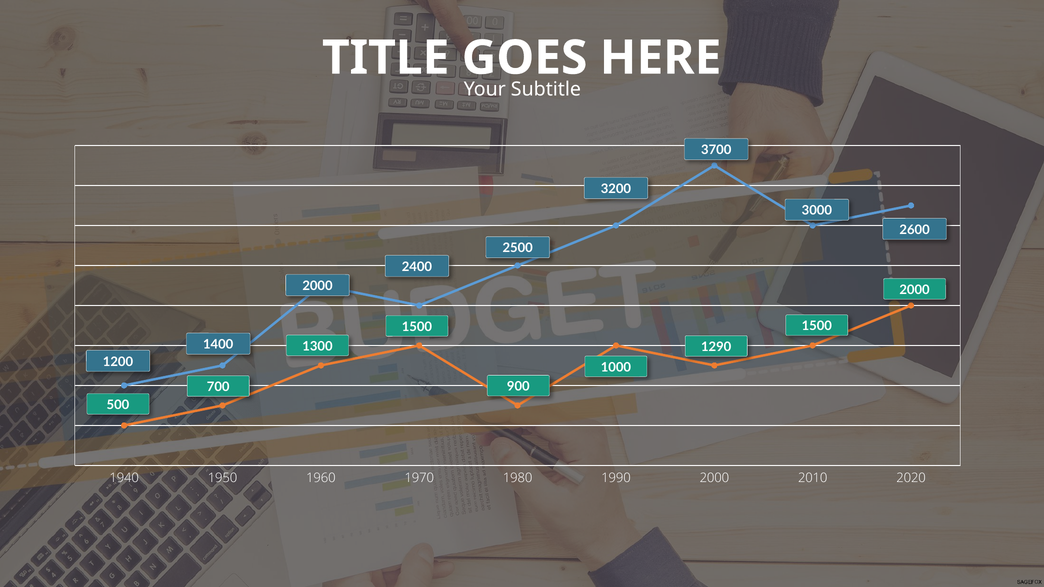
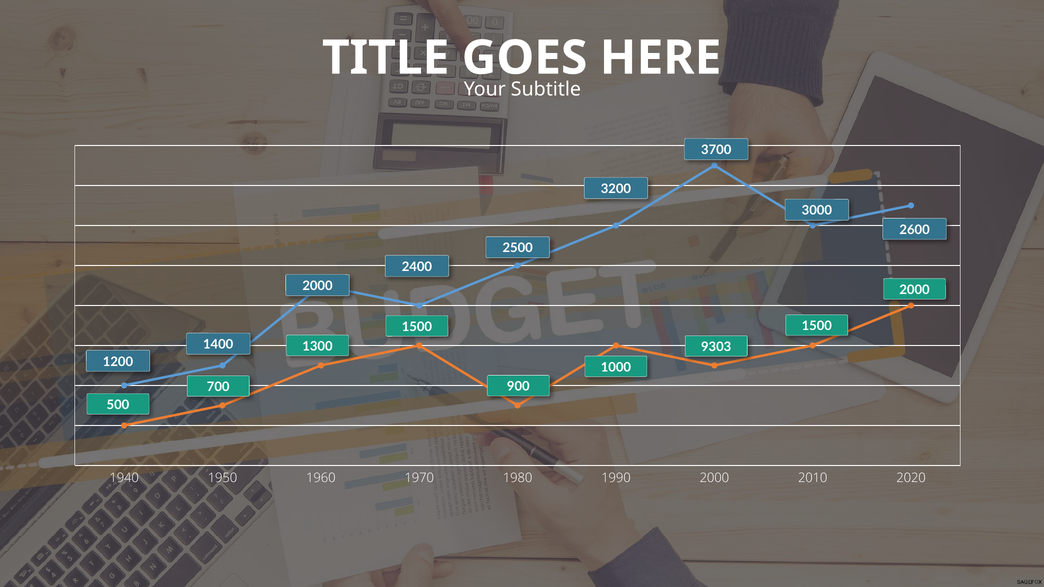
1290: 1290 -> 9303
